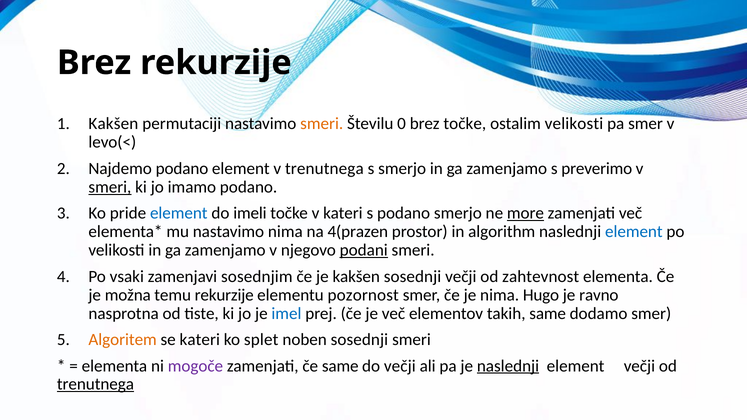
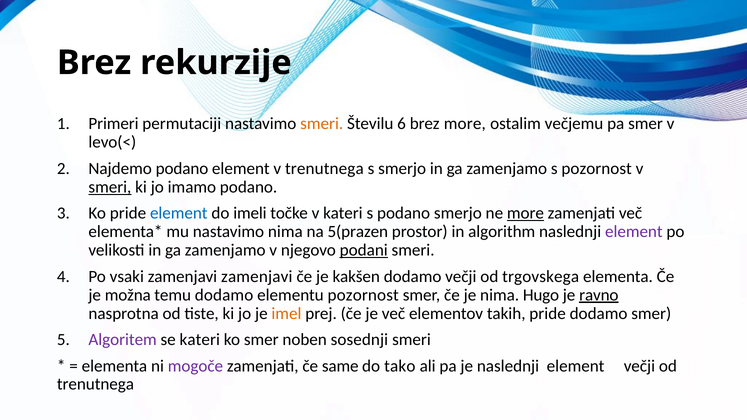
1 Kakšen: Kakšen -> Primeri
0: 0 -> 6
brez točke: točke -> more
ostalim velikosti: velikosti -> večjemu
s preverimo: preverimo -> pozornost
4(prazen: 4(prazen -> 5(prazen
element at (634, 232) colour: blue -> purple
zamenjavi sosednjim: sosednjim -> zamenjavi
kakšen sosednji: sosednji -> dodamo
zahtevnost: zahtevnost -> trgovskega
temu rekurzije: rekurzije -> dodamo
ravno underline: none -> present
imel colour: blue -> orange
takih same: same -> pride
Algoritem colour: orange -> purple
ko splet: splet -> smer
do večji: večji -> tako
naslednji at (508, 366) underline: present -> none
trenutnega at (95, 385) underline: present -> none
